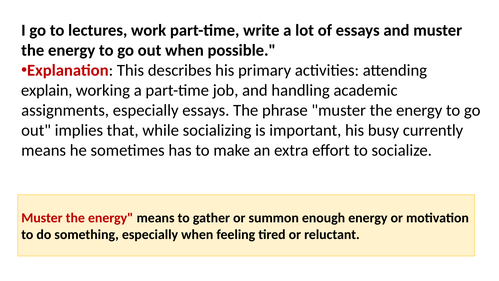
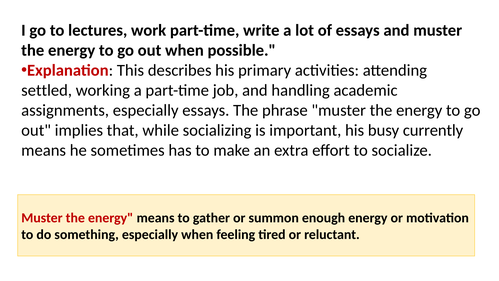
explain: explain -> settled
